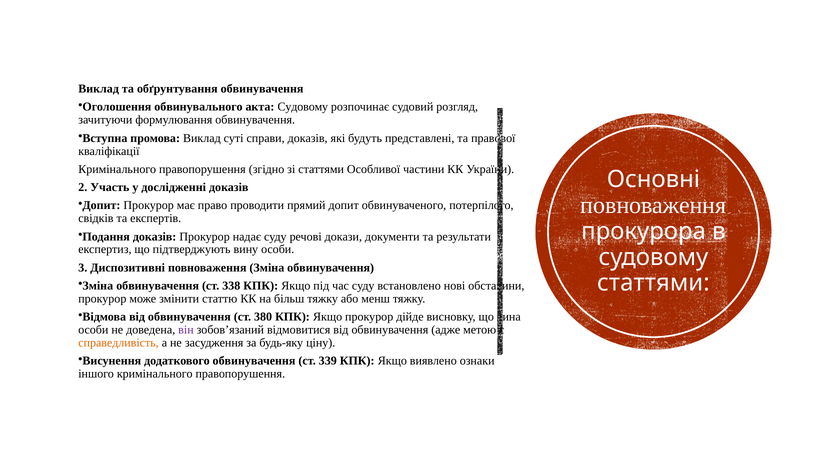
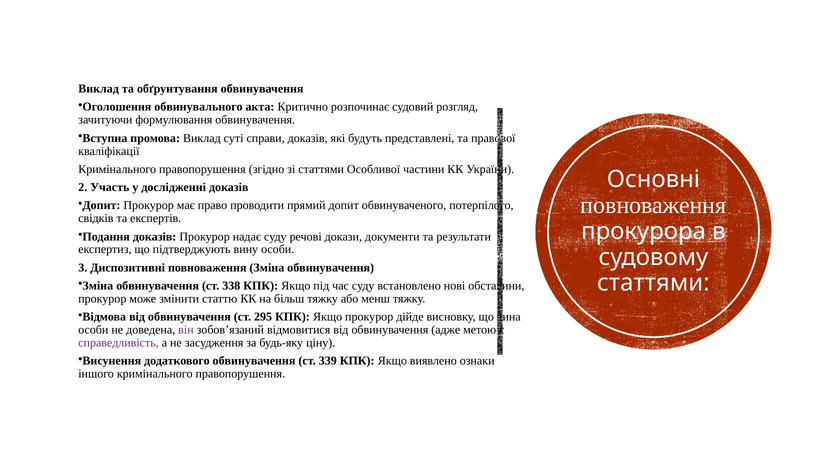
акта Судовому: Судовому -> Критично
380: 380 -> 295
справедливість colour: orange -> purple
